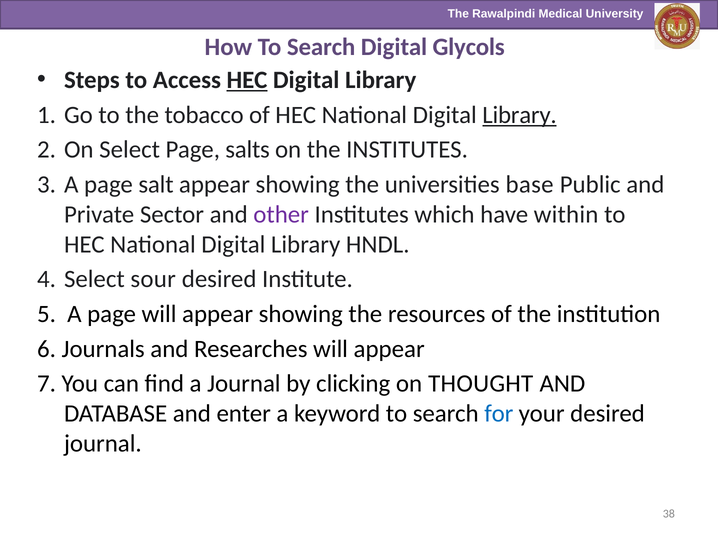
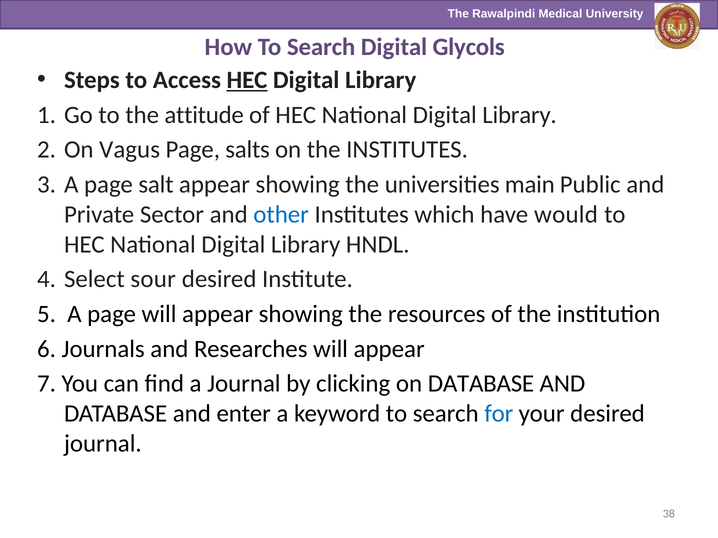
tobacco: tobacco -> attitude
Library at (520, 115) underline: present -> none
On Select: Select -> Vagus
base: base -> main
other colour: purple -> blue
within: within -> would
on THOUGHT: THOUGHT -> DATABASE
